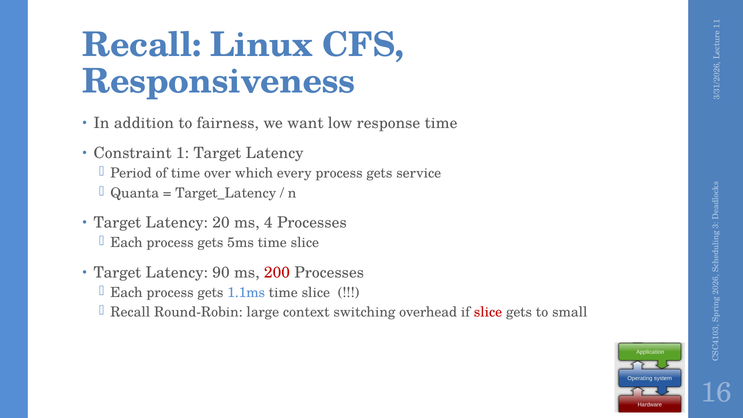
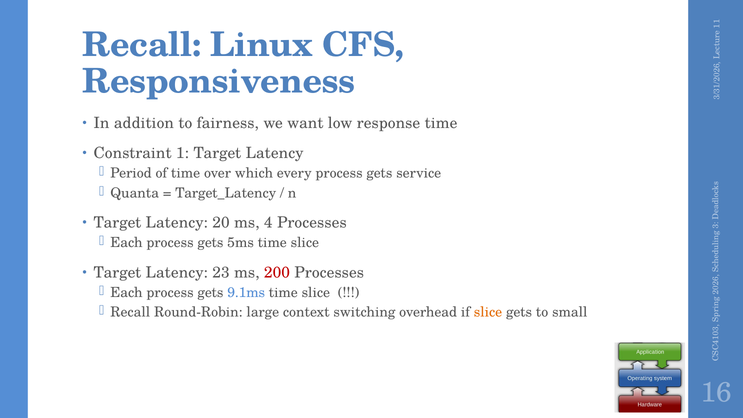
90: 90 -> 23
1.1ms: 1.1ms -> 9.1ms
slice at (488, 312) colour: red -> orange
